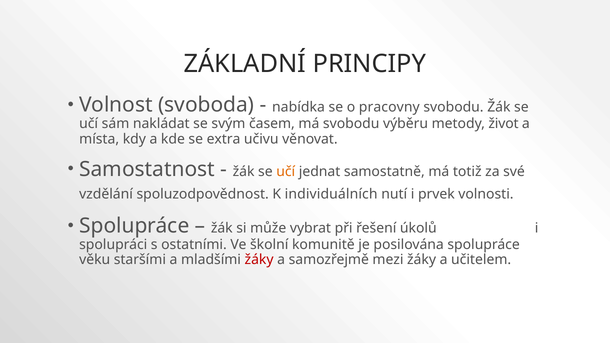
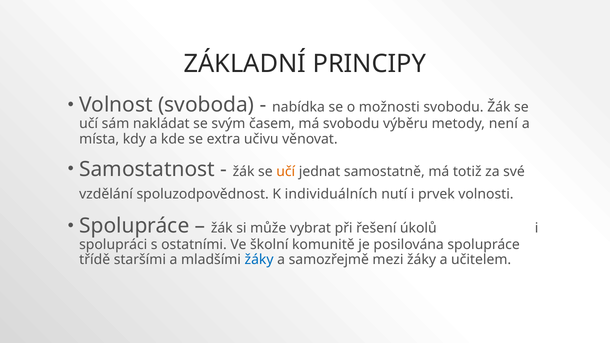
pracovny: pracovny -> možnosti
život: život -> není
věku: věku -> třídě
žáky at (259, 260) colour: red -> blue
